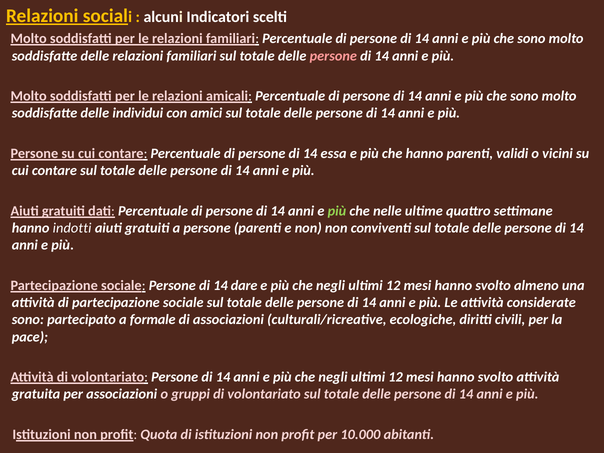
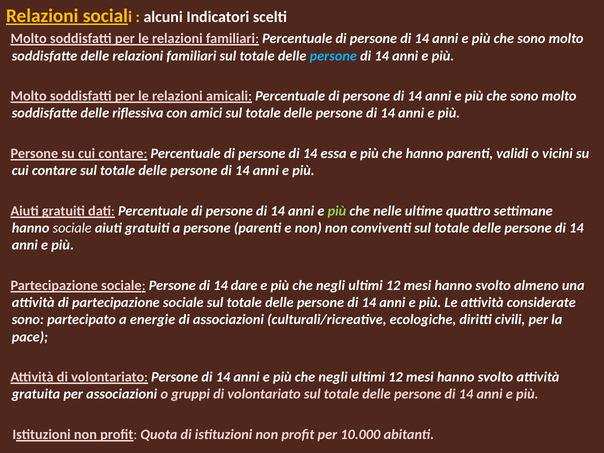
persone at (333, 56) colour: pink -> light blue
individui: individui -> riflessiva
hanno indotti: indotti -> sociale
formale: formale -> energie
